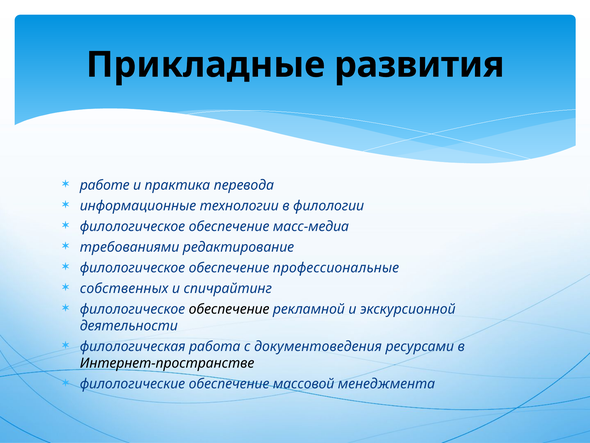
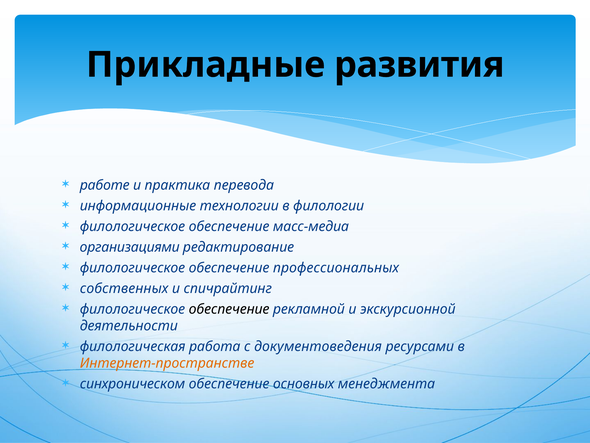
требованиями: требованиями -> организациями
профессиональные: профессиональные -> профессиональных
Интернет-пространстве colour: black -> orange
филологические: филологические -> синхроническом
массовой: массовой -> основных
